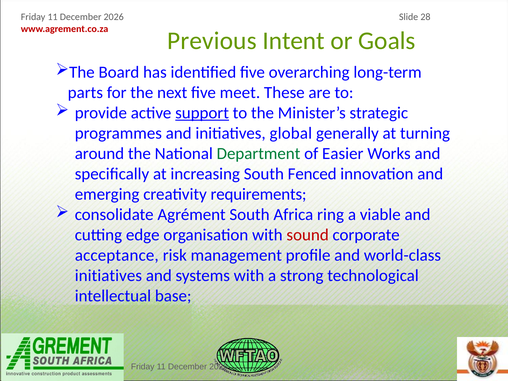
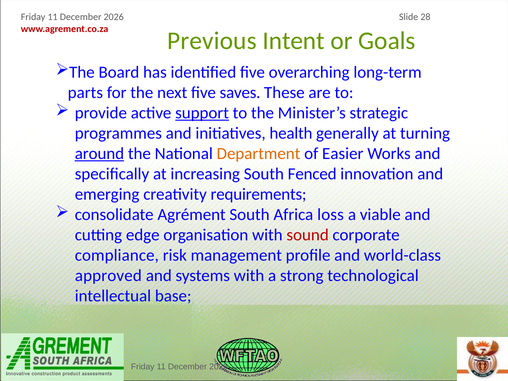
meet: meet -> saves
global: global -> health
around underline: none -> present
Department colour: green -> orange
ring: ring -> loss
acceptance: acceptance -> compliance
initiatives at (108, 276): initiatives -> approved
